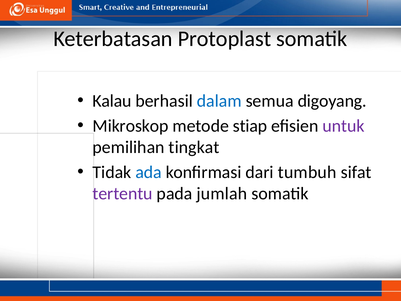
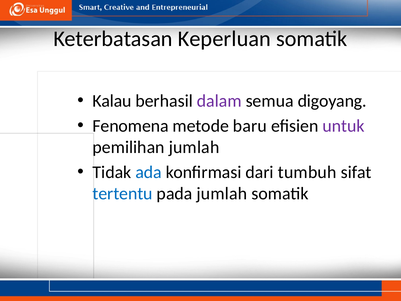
Protoplast: Protoplast -> Keperluan
dalam colour: blue -> purple
Mikroskop: Mikroskop -> Fenomena
stiap: stiap -> baru
pemilihan tingkat: tingkat -> jumlah
tertentu colour: purple -> blue
